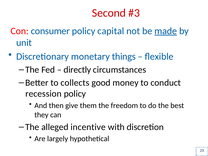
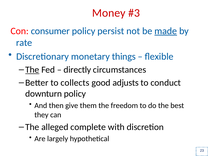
Second: Second -> Money
capital: capital -> persist
unit: unit -> rate
The at (32, 70) underline: none -> present
money: money -> adjusts
recession: recession -> downturn
incentive: incentive -> complete
